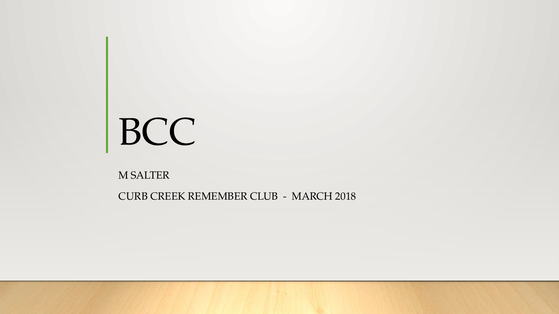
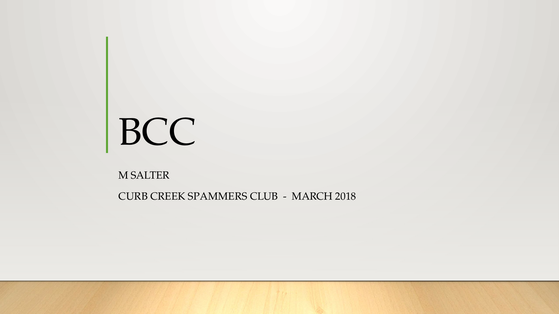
REMEMBER: REMEMBER -> SPAMMERS
